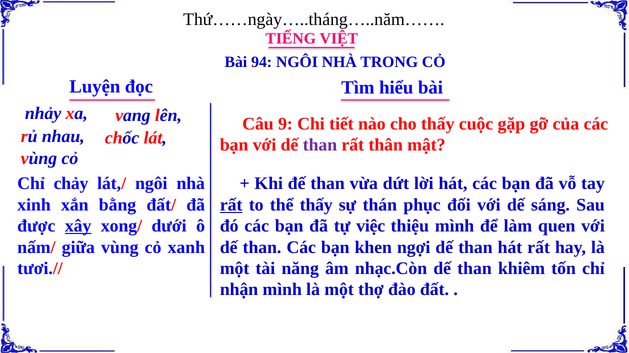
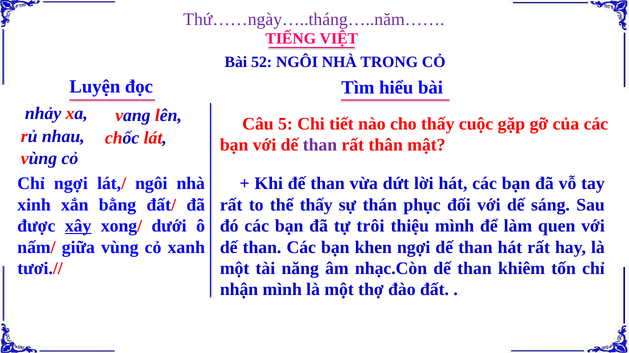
Thứ……ngày…..tháng…..năm…… colour: black -> purple
94: 94 -> 52
9: 9 -> 5
Chỉ chảy: chảy -> ngợi
rất at (231, 205) underline: present -> none
việc: việc -> trôi
